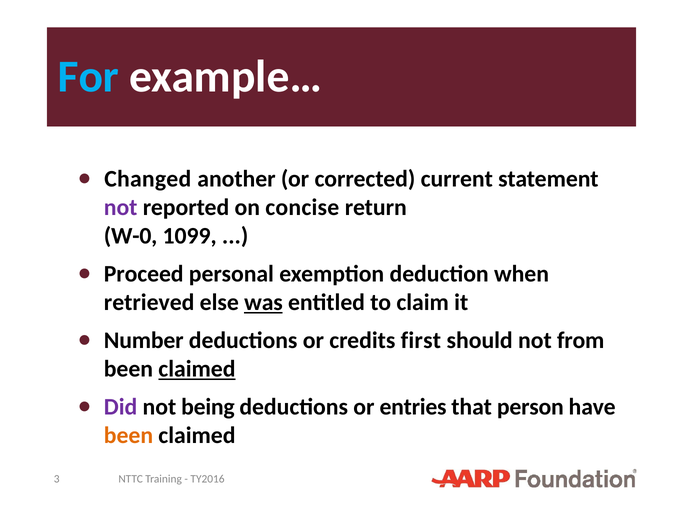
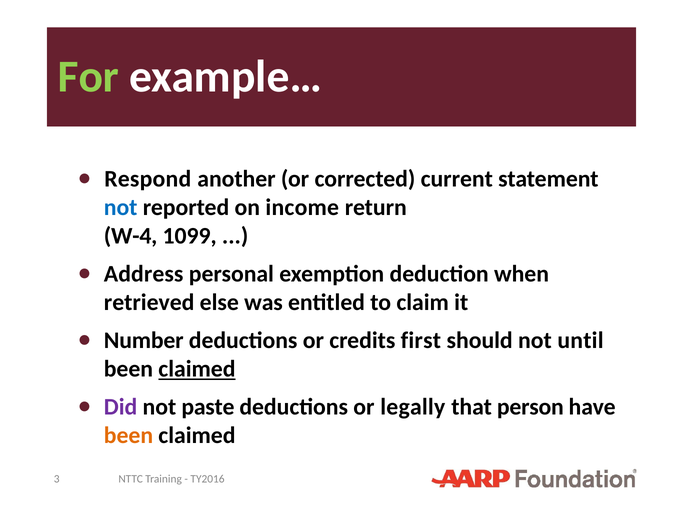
For colour: light blue -> light green
Changed: Changed -> Respond
not at (121, 207) colour: purple -> blue
concise: concise -> income
W-0: W-0 -> W-4
Proceed: Proceed -> Address
was underline: present -> none
from: from -> until
being: being -> paste
entries: entries -> legally
